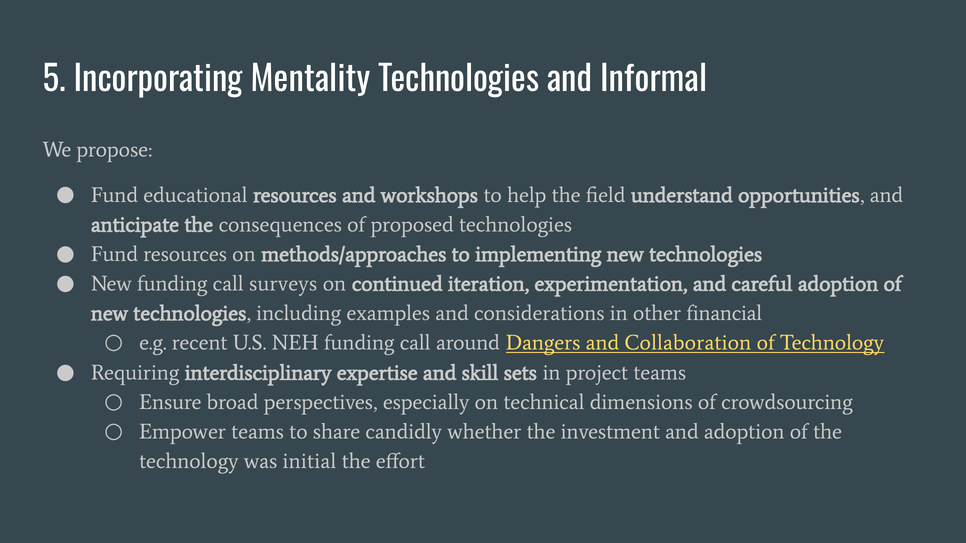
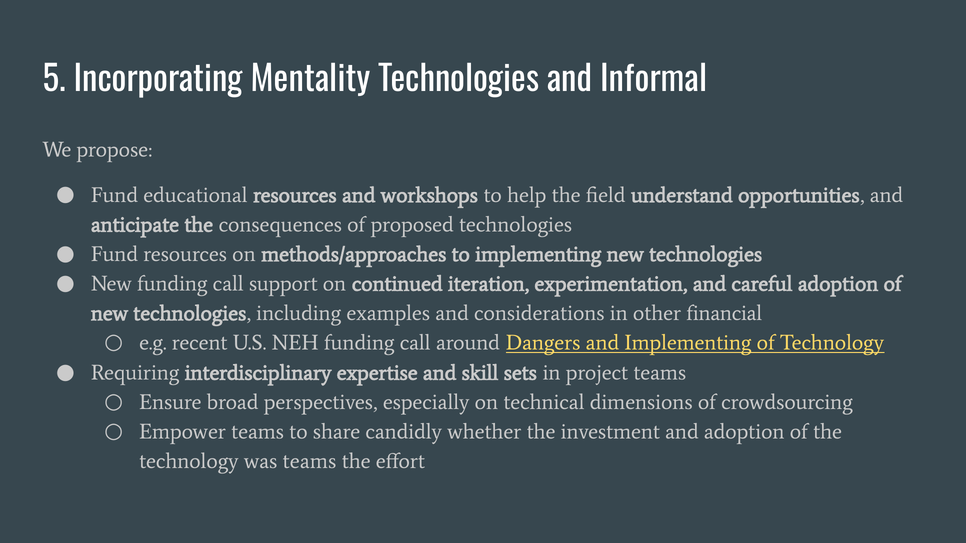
surveys: surveys -> support
and Collaboration: Collaboration -> Implementing
was initial: initial -> teams
